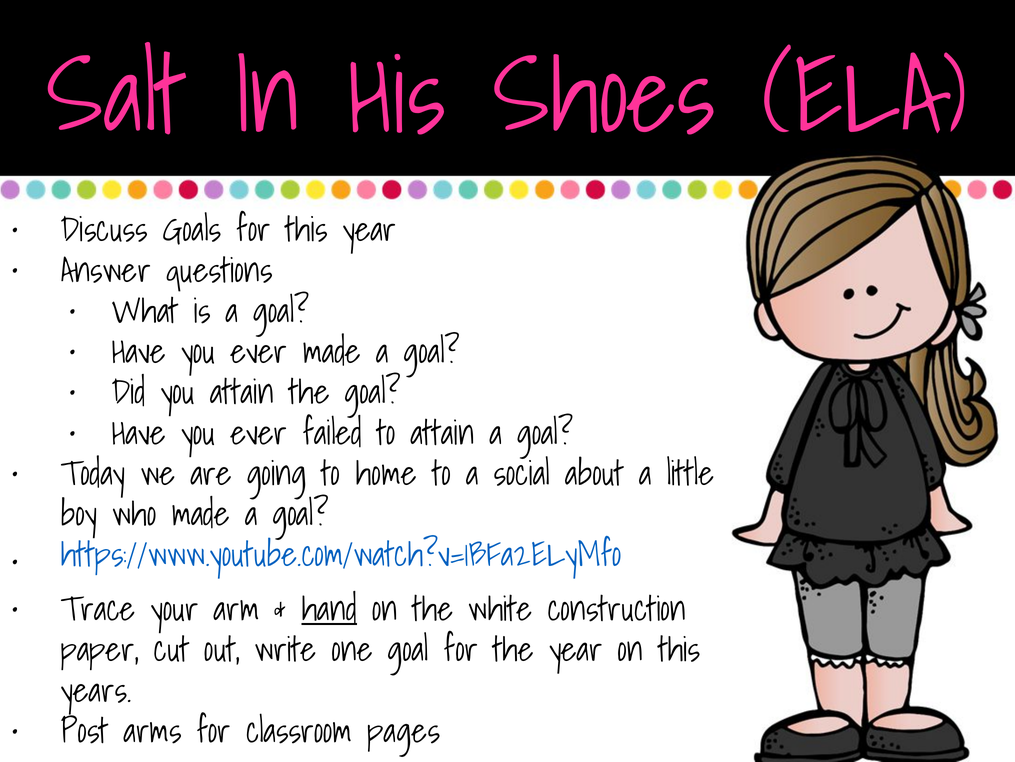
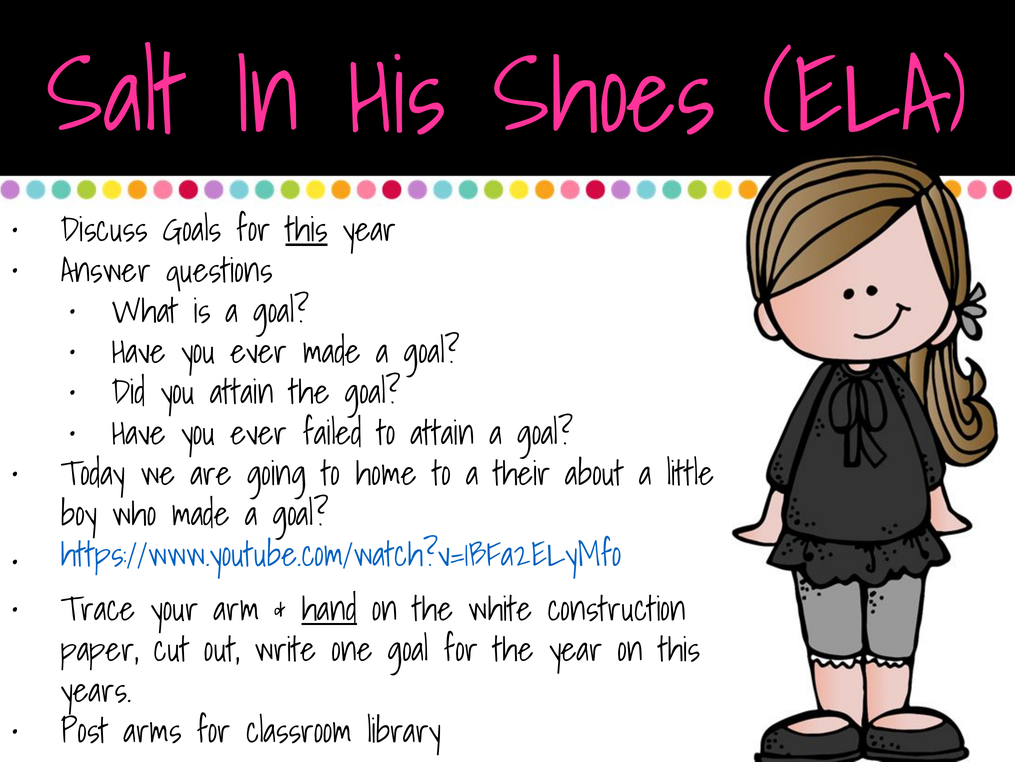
this at (307, 230) underline: none -> present
social: social -> their
pages: pages -> library
